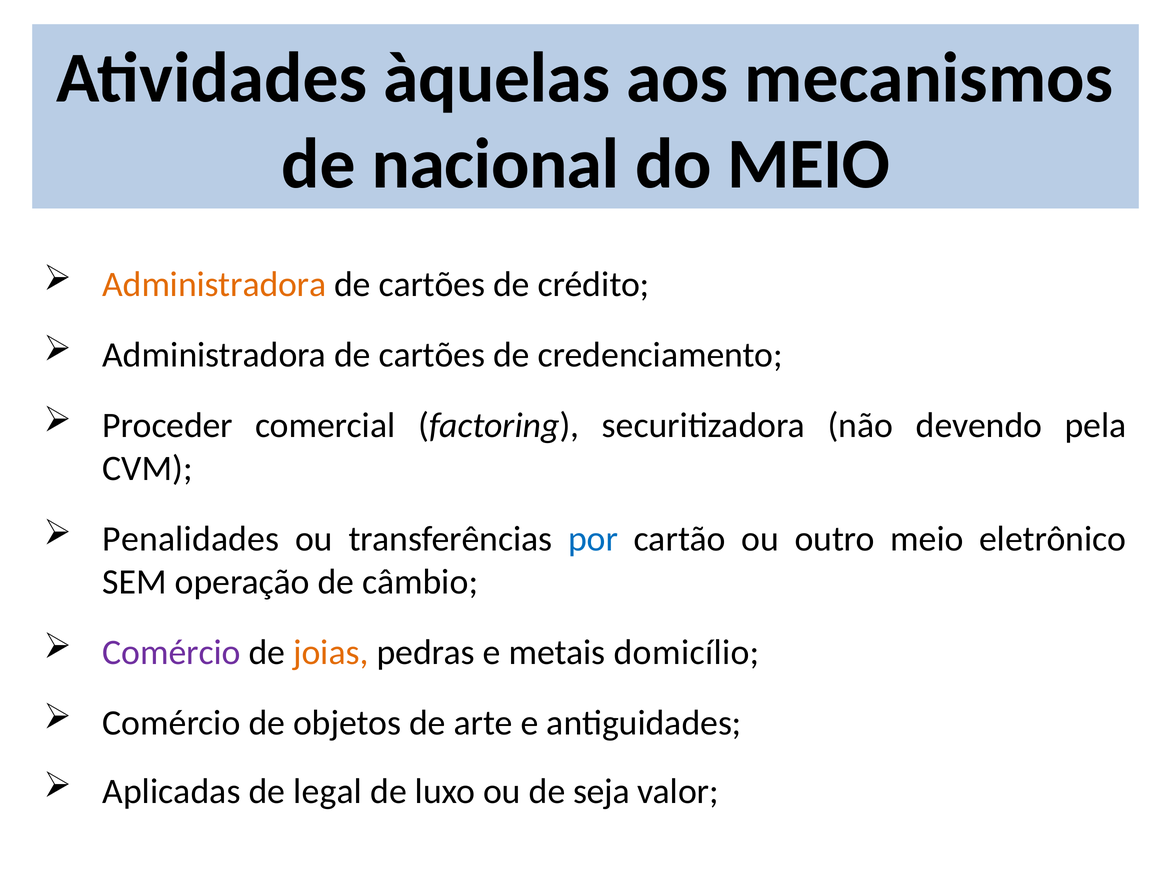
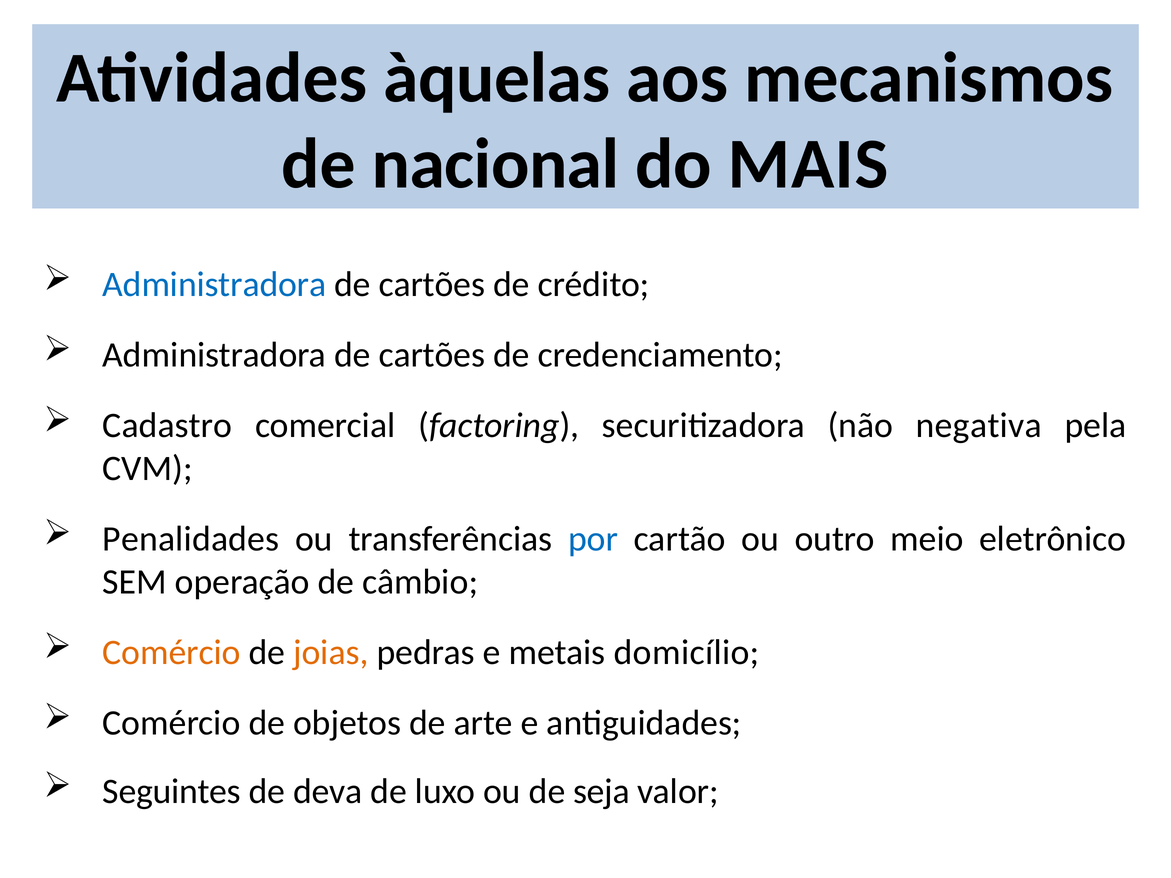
do MEIO: MEIO -> MAIS
Administradora at (214, 284) colour: orange -> blue
Proceder: Proceder -> Cadastro
devendo: devendo -> negativa
Comércio at (172, 653) colour: purple -> orange
Aplicadas: Aplicadas -> Seguintes
legal: legal -> deva
